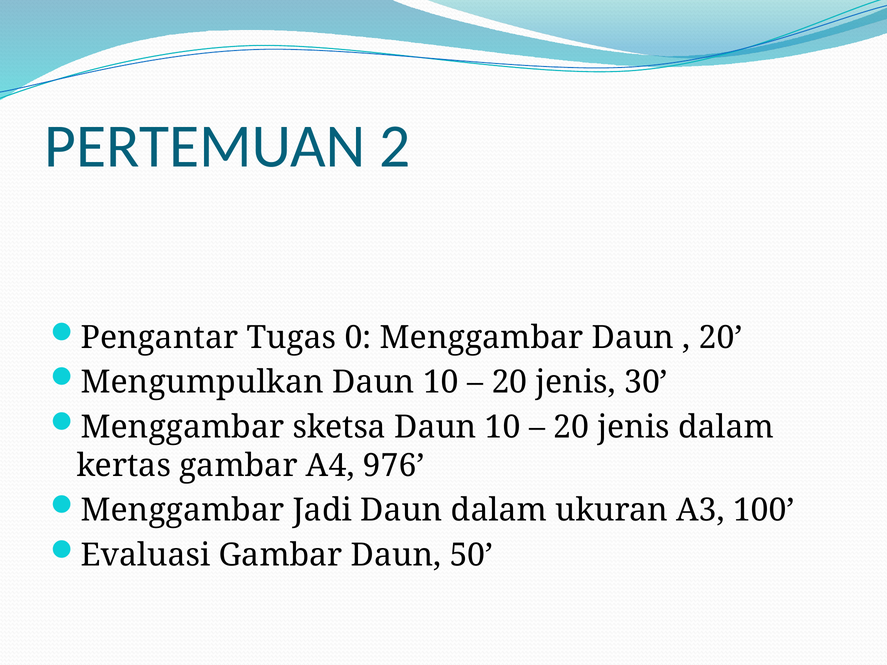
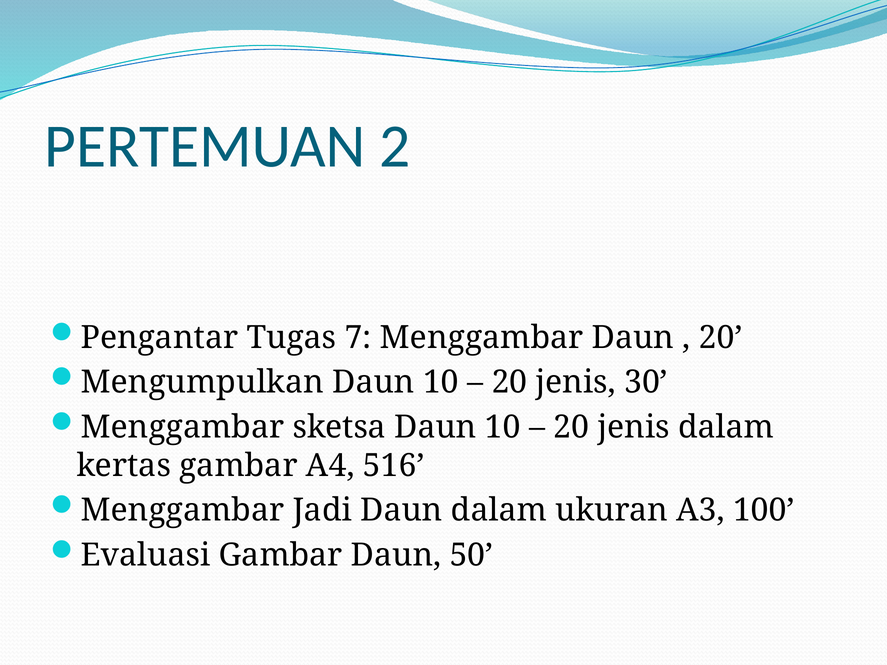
0: 0 -> 7
976: 976 -> 516
